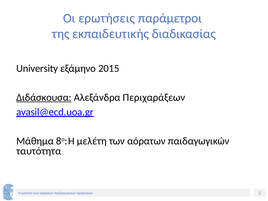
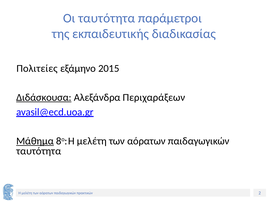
Οι ερωτήσεις: ερωτήσεις -> ταυτότητα
University: University -> Πολιτείες
Μάθημα underline: none -> present
